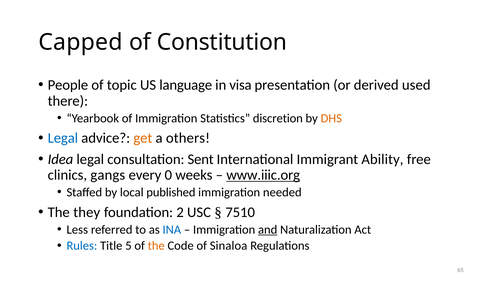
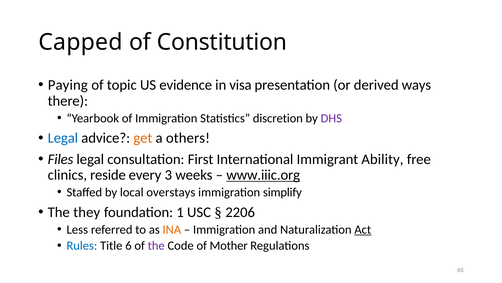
People: People -> Paying
language: language -> evidence
used: used -> ways
DHS colour: orange -> purple
Idea: Idea -> Files
Sent: Sent -> First
gangs: gangs -> reside
0: 0 -> 3
published: published -> overstays
needed: needed -> simplify
2: 2 -> 1
7510: 7510 -> 2206
INA colour: blue -> orange
and underline: present -> none
Act underline: none -> present
5: 5 -> 6
the at (156, 245) colour: orange -> purple
Sinaloa: Sinaloa -> Mother
